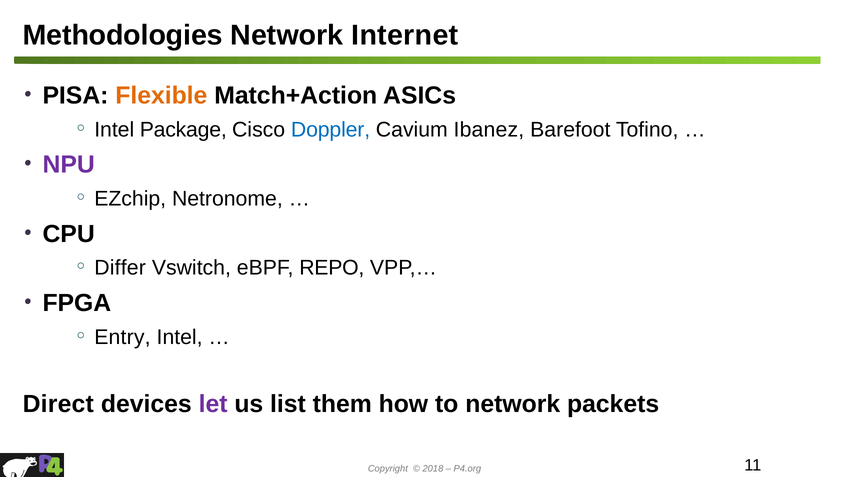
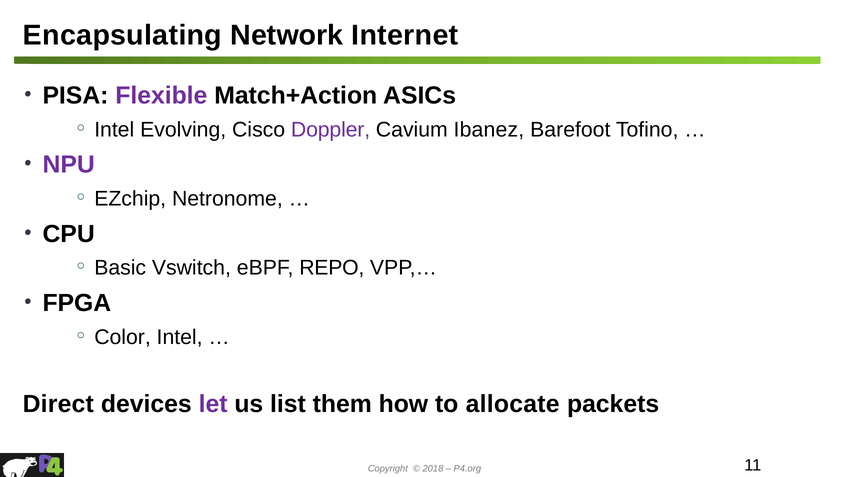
Methodologies: Methodologies -> Encapsulating
Flexible colour: orange -> purple
Package: Package -> Evolving
Doppler colour: blue -> purple
Differ: Differ -> Basic
Entry: Entry -> Color
to network: network -> allocate
